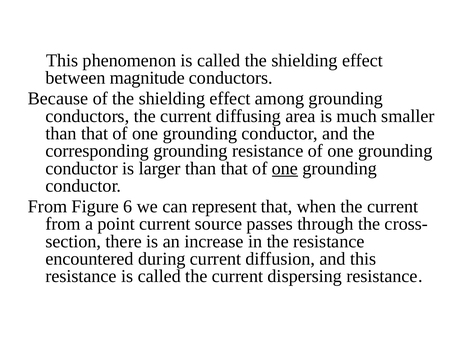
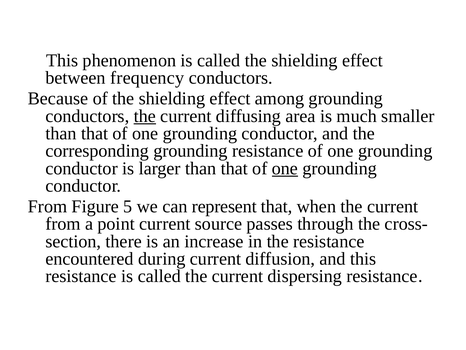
magnitude: magnitude -> frequency
the at (145, 116) underline: none -> present
6: 6 -> 5
